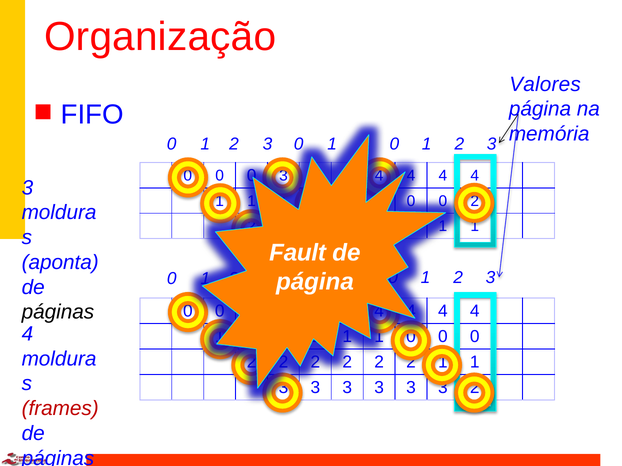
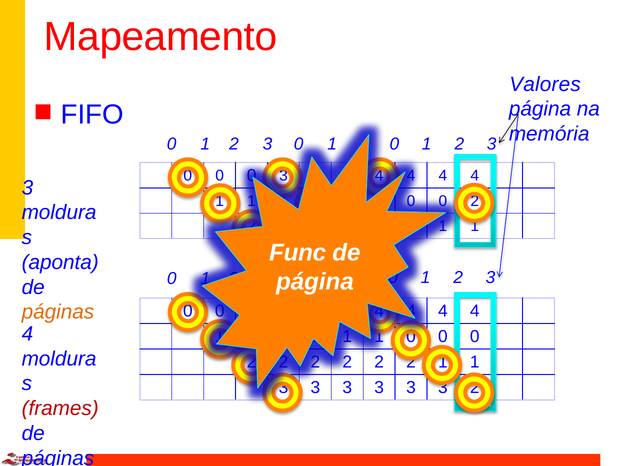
Organização: Organização -> Mapeamento
Fault: Fault -> Func
páginas at (58, 312) colour: black -> orange
